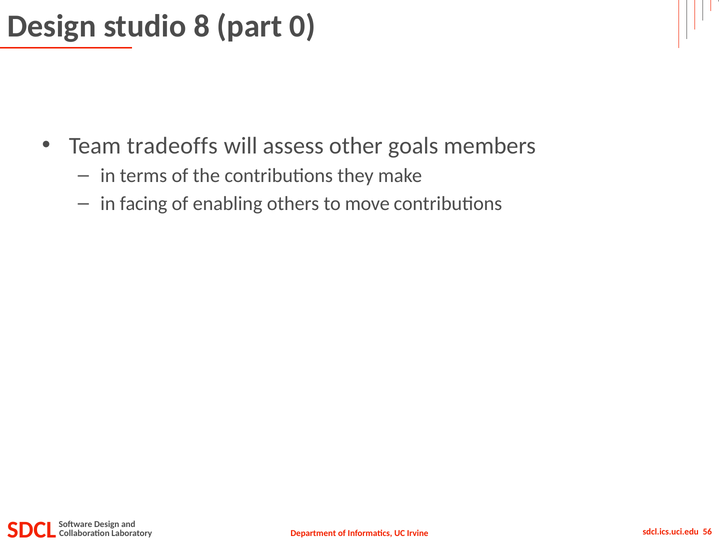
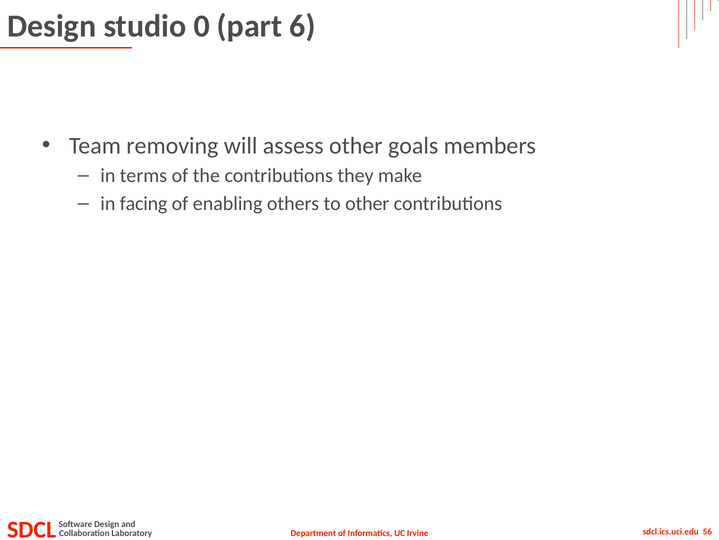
8: 8 -> 0
0: 0 -> 6
tradeoffs: tradeoffs -> removing
to move: move -> other
